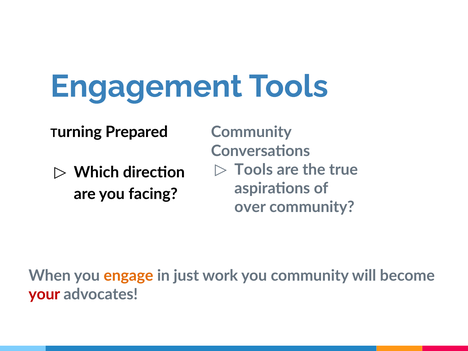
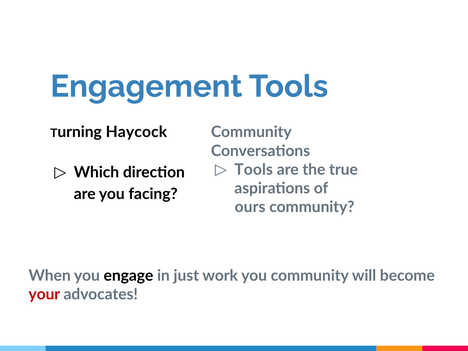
Prepared: Prepared -> Haycock
over: over -> ours
engage colour: orange -> black
